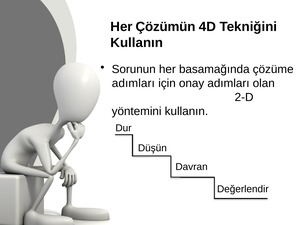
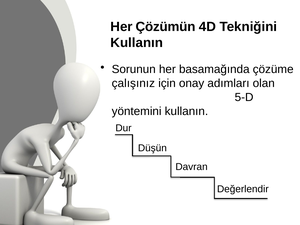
adımları at (133, 83): adımları -> çalışınız
2-D: 2-D -> 5-D
